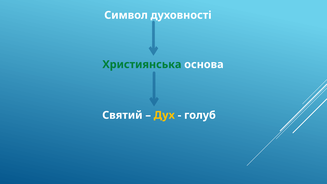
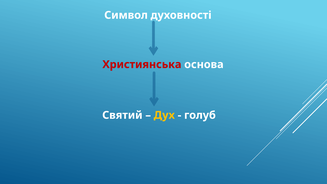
Християнська colour: green -> red
